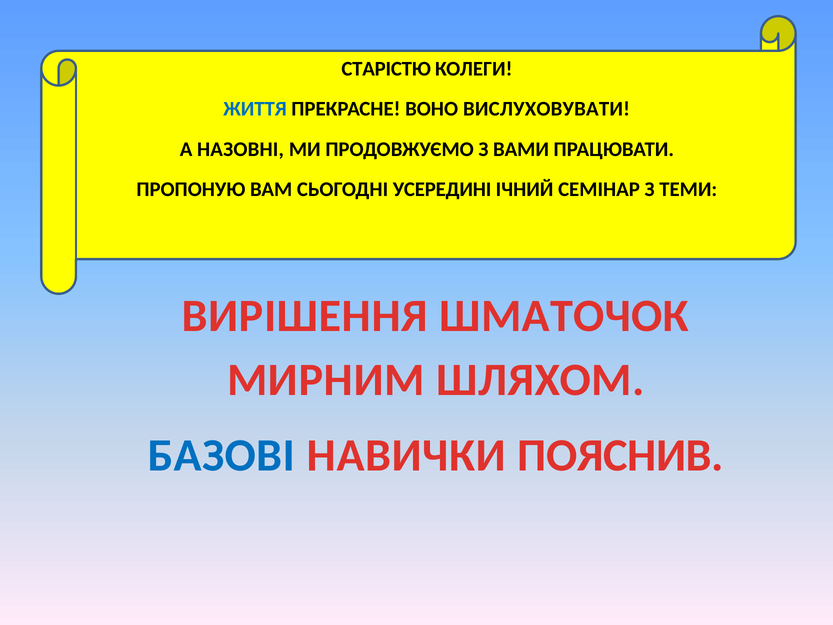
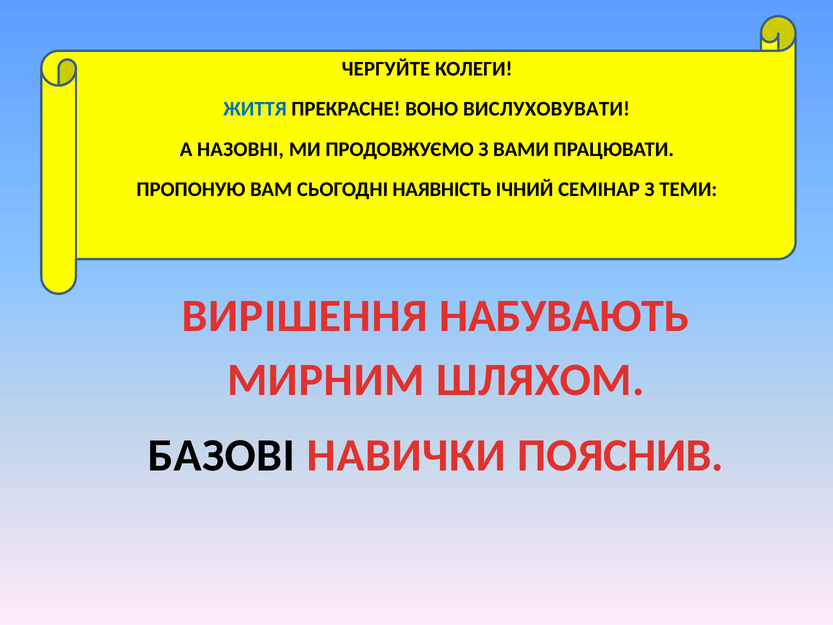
СТАРІСТЮ: СТАРІСТЮ -> ЧЕРГУЙТЕ
УСЕРЕДИНІ: УСЕРЕДИНІ -> НАЯВНІСТЬ
ШМАТОЧОК: ШМАТОЧОК -> НАБУВАЮТЬ
БАЗОВІ colour: blue -> black
